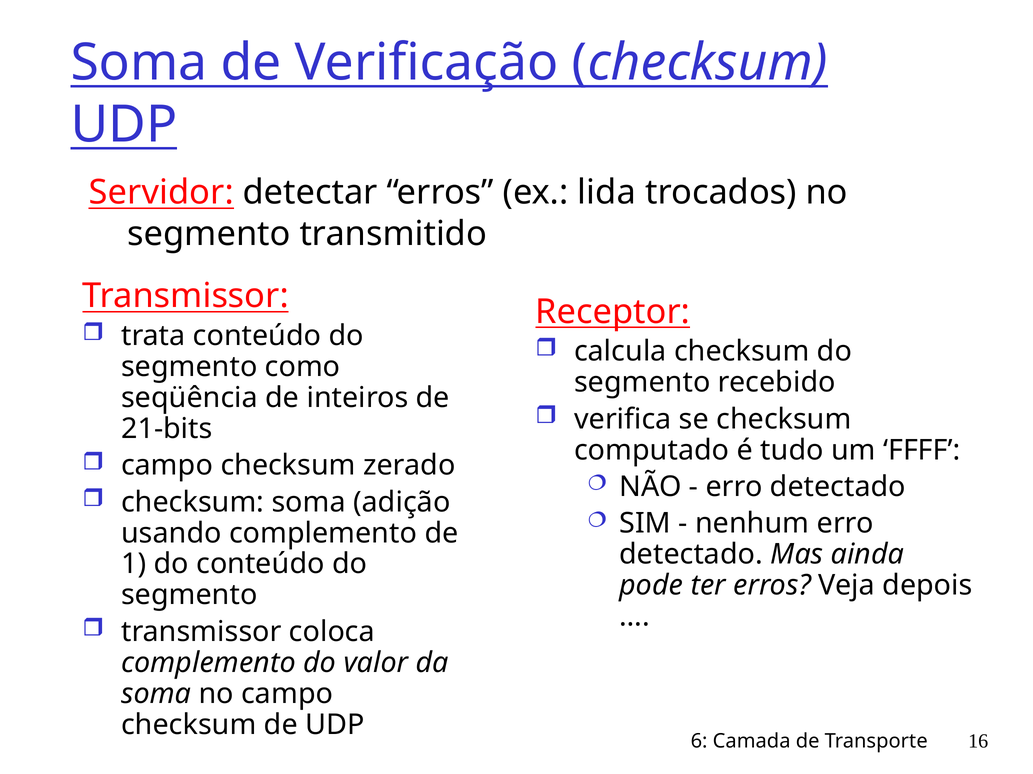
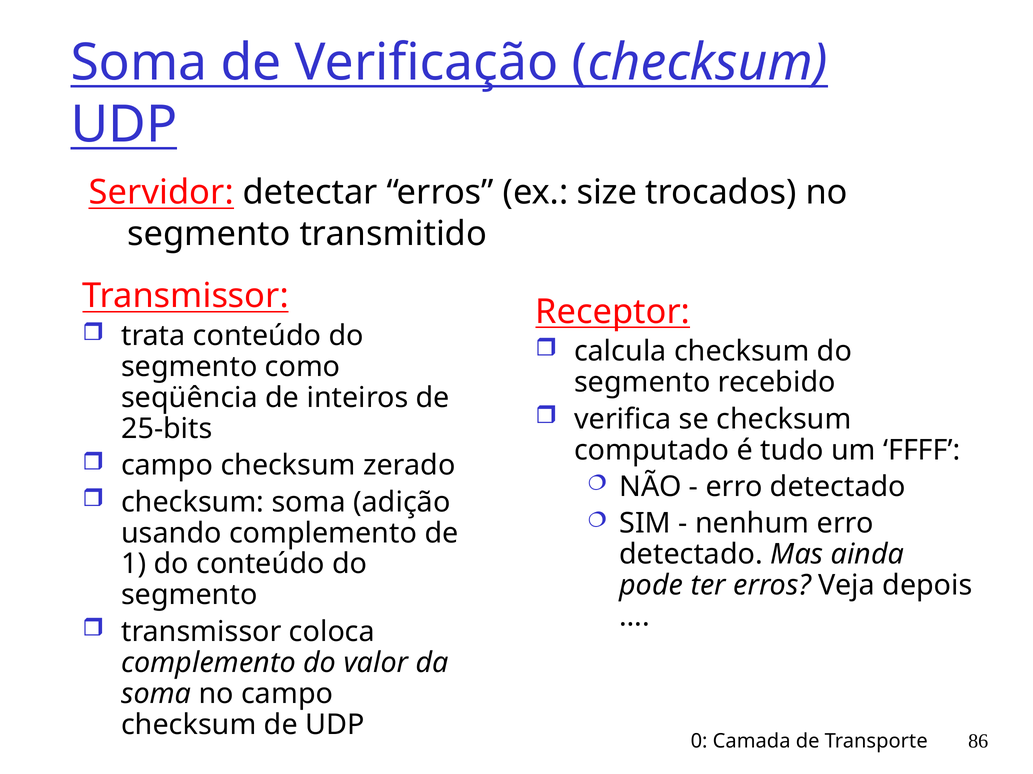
lida: lida -> size
21-bits: 21-bits -> 25-bits
6: 6 -> 0
16: 16 -> 86
